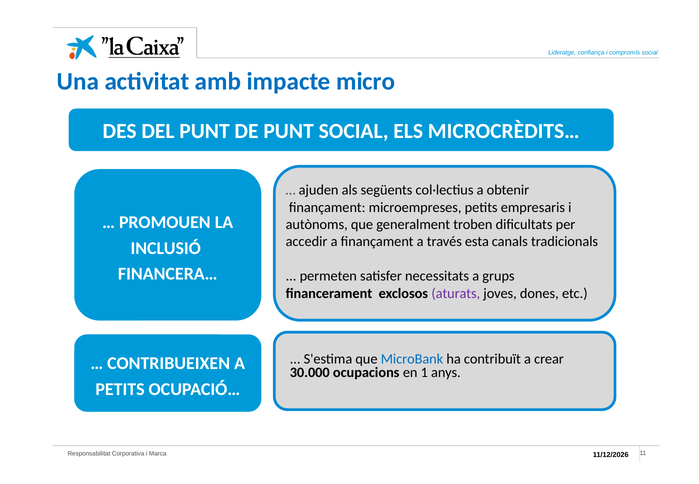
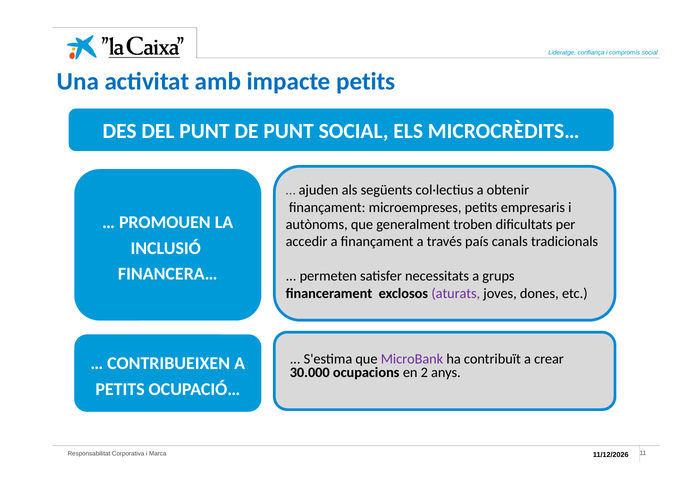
impacte micro: micro -> petits
esta: esta -> país
MicroBank colour: blue -> purple
1: 1 -> 2
